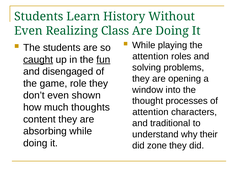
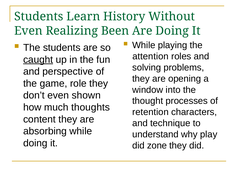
Class: Class -> Been
fun underline: present -> none
disengaged: disengaged -> perspective
attention at (150, 112): attention -> retention
traditional: traditional -> technique
their: their -> play
